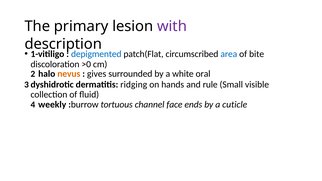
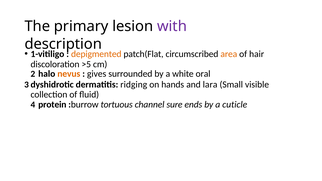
depigmented colour: blue -> orange
area colour: blue -> orange
bite: bite -> hair
>0: >0 -> >5
rule: rule -> lara
weekly: weekly -> protein
face: face -> sure
